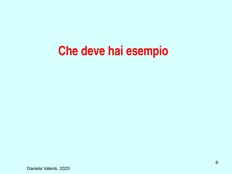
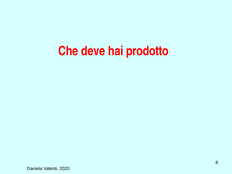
esempio: esempio -> prodotto
